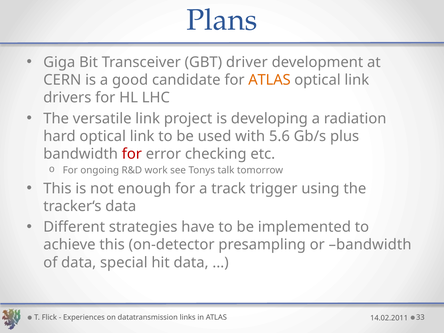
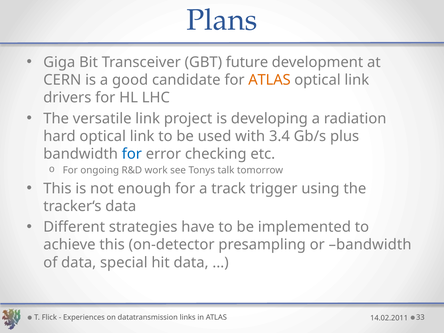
driver: driver -> future
5.6: 5.6 -> 3.4
for at (132, 154) colour: red -> blue
